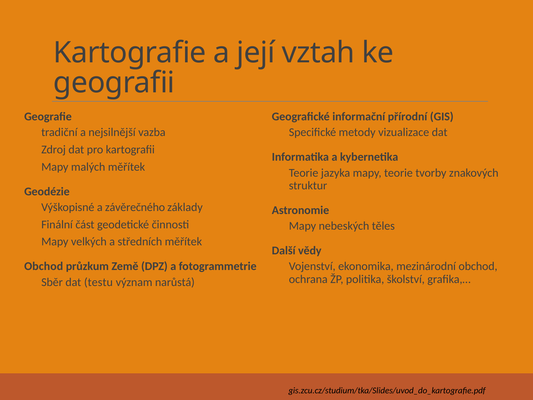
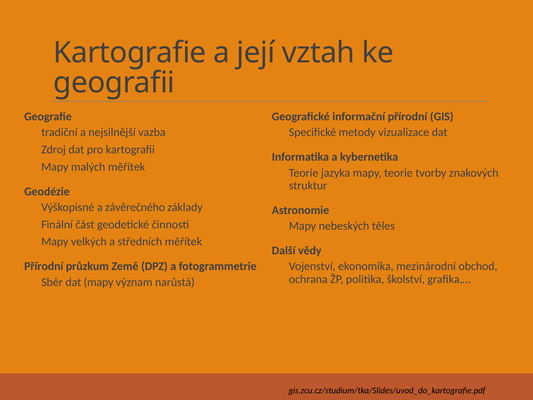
Obchod at (44, 266): Obchod -> Přírodní
dat testu: testu -> mapy
